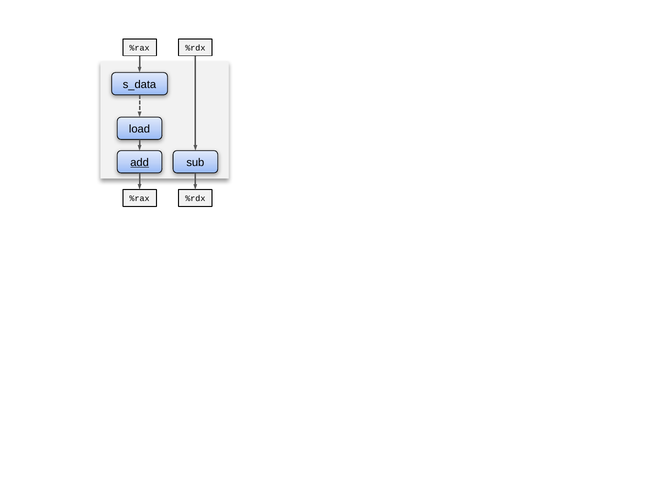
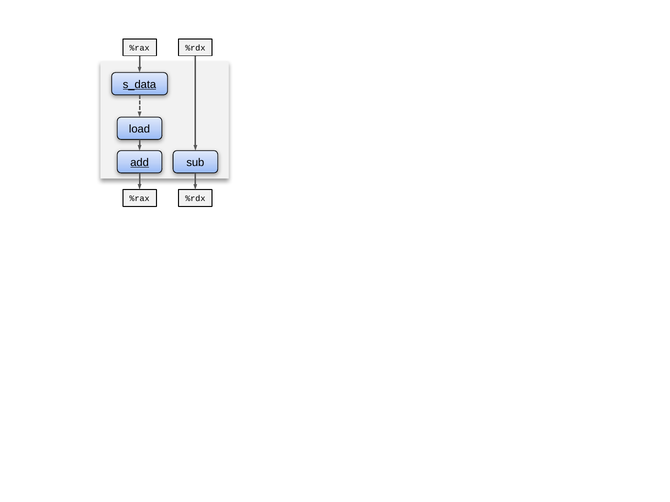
s_data underline: none -> present
